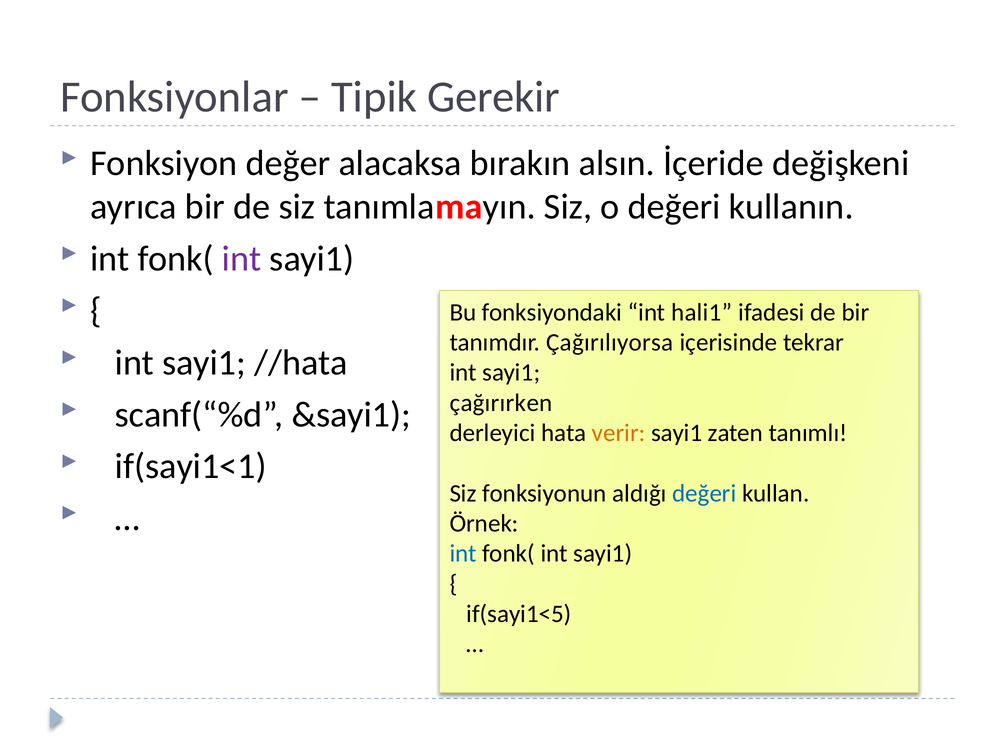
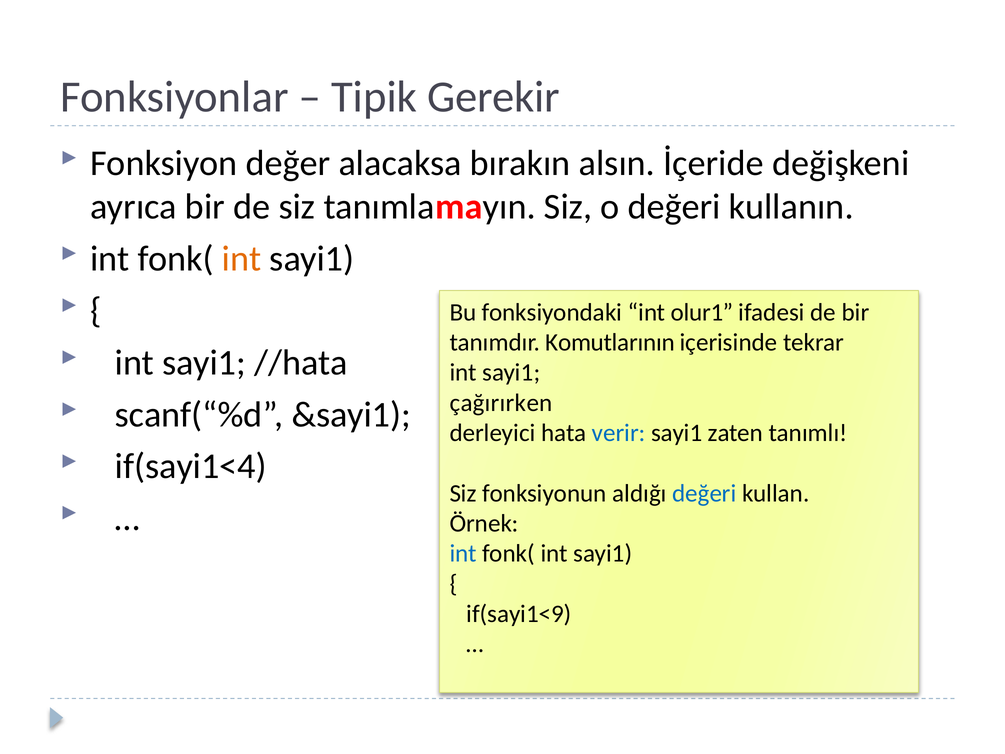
int at (242, 259) colour: purple -> orange
hali1: hali1 -> olur1
Çağırılıyorsa: Çağırılıyorsa -> Komutlarının
verir colour: orange -> blue
if(sayi1<1: if(sayi1<1 -> if(sayi1<4
if(sayi1<5: if(sayi1<5 -> if(sayi1<9
